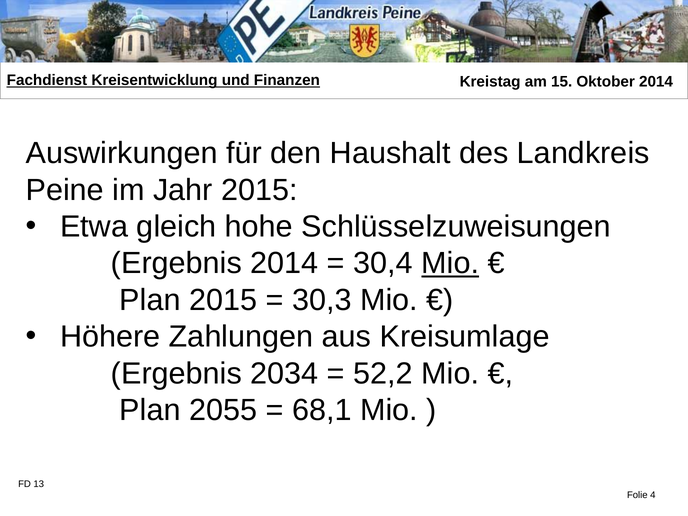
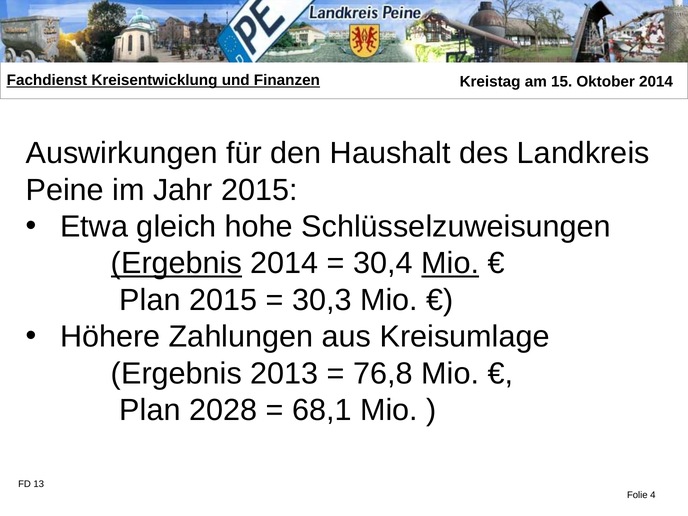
Ergebnis at (176, 263) underline: none -> present
2034: 2034 -> 2013
52,2: 52,2 -> 76,8
2055: 2055 -> 2028
